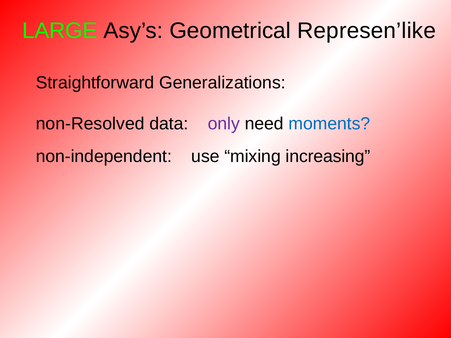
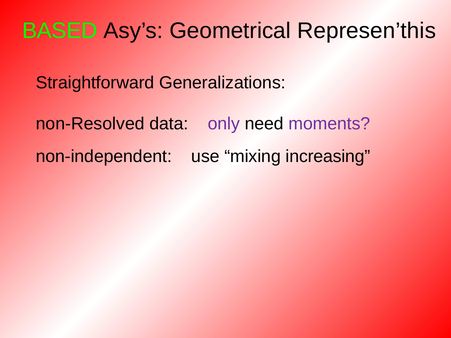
LARGE: LARGE -> BASED
Represen’like: Represen’like -> Represen’this
moments colour: blue -> purple
